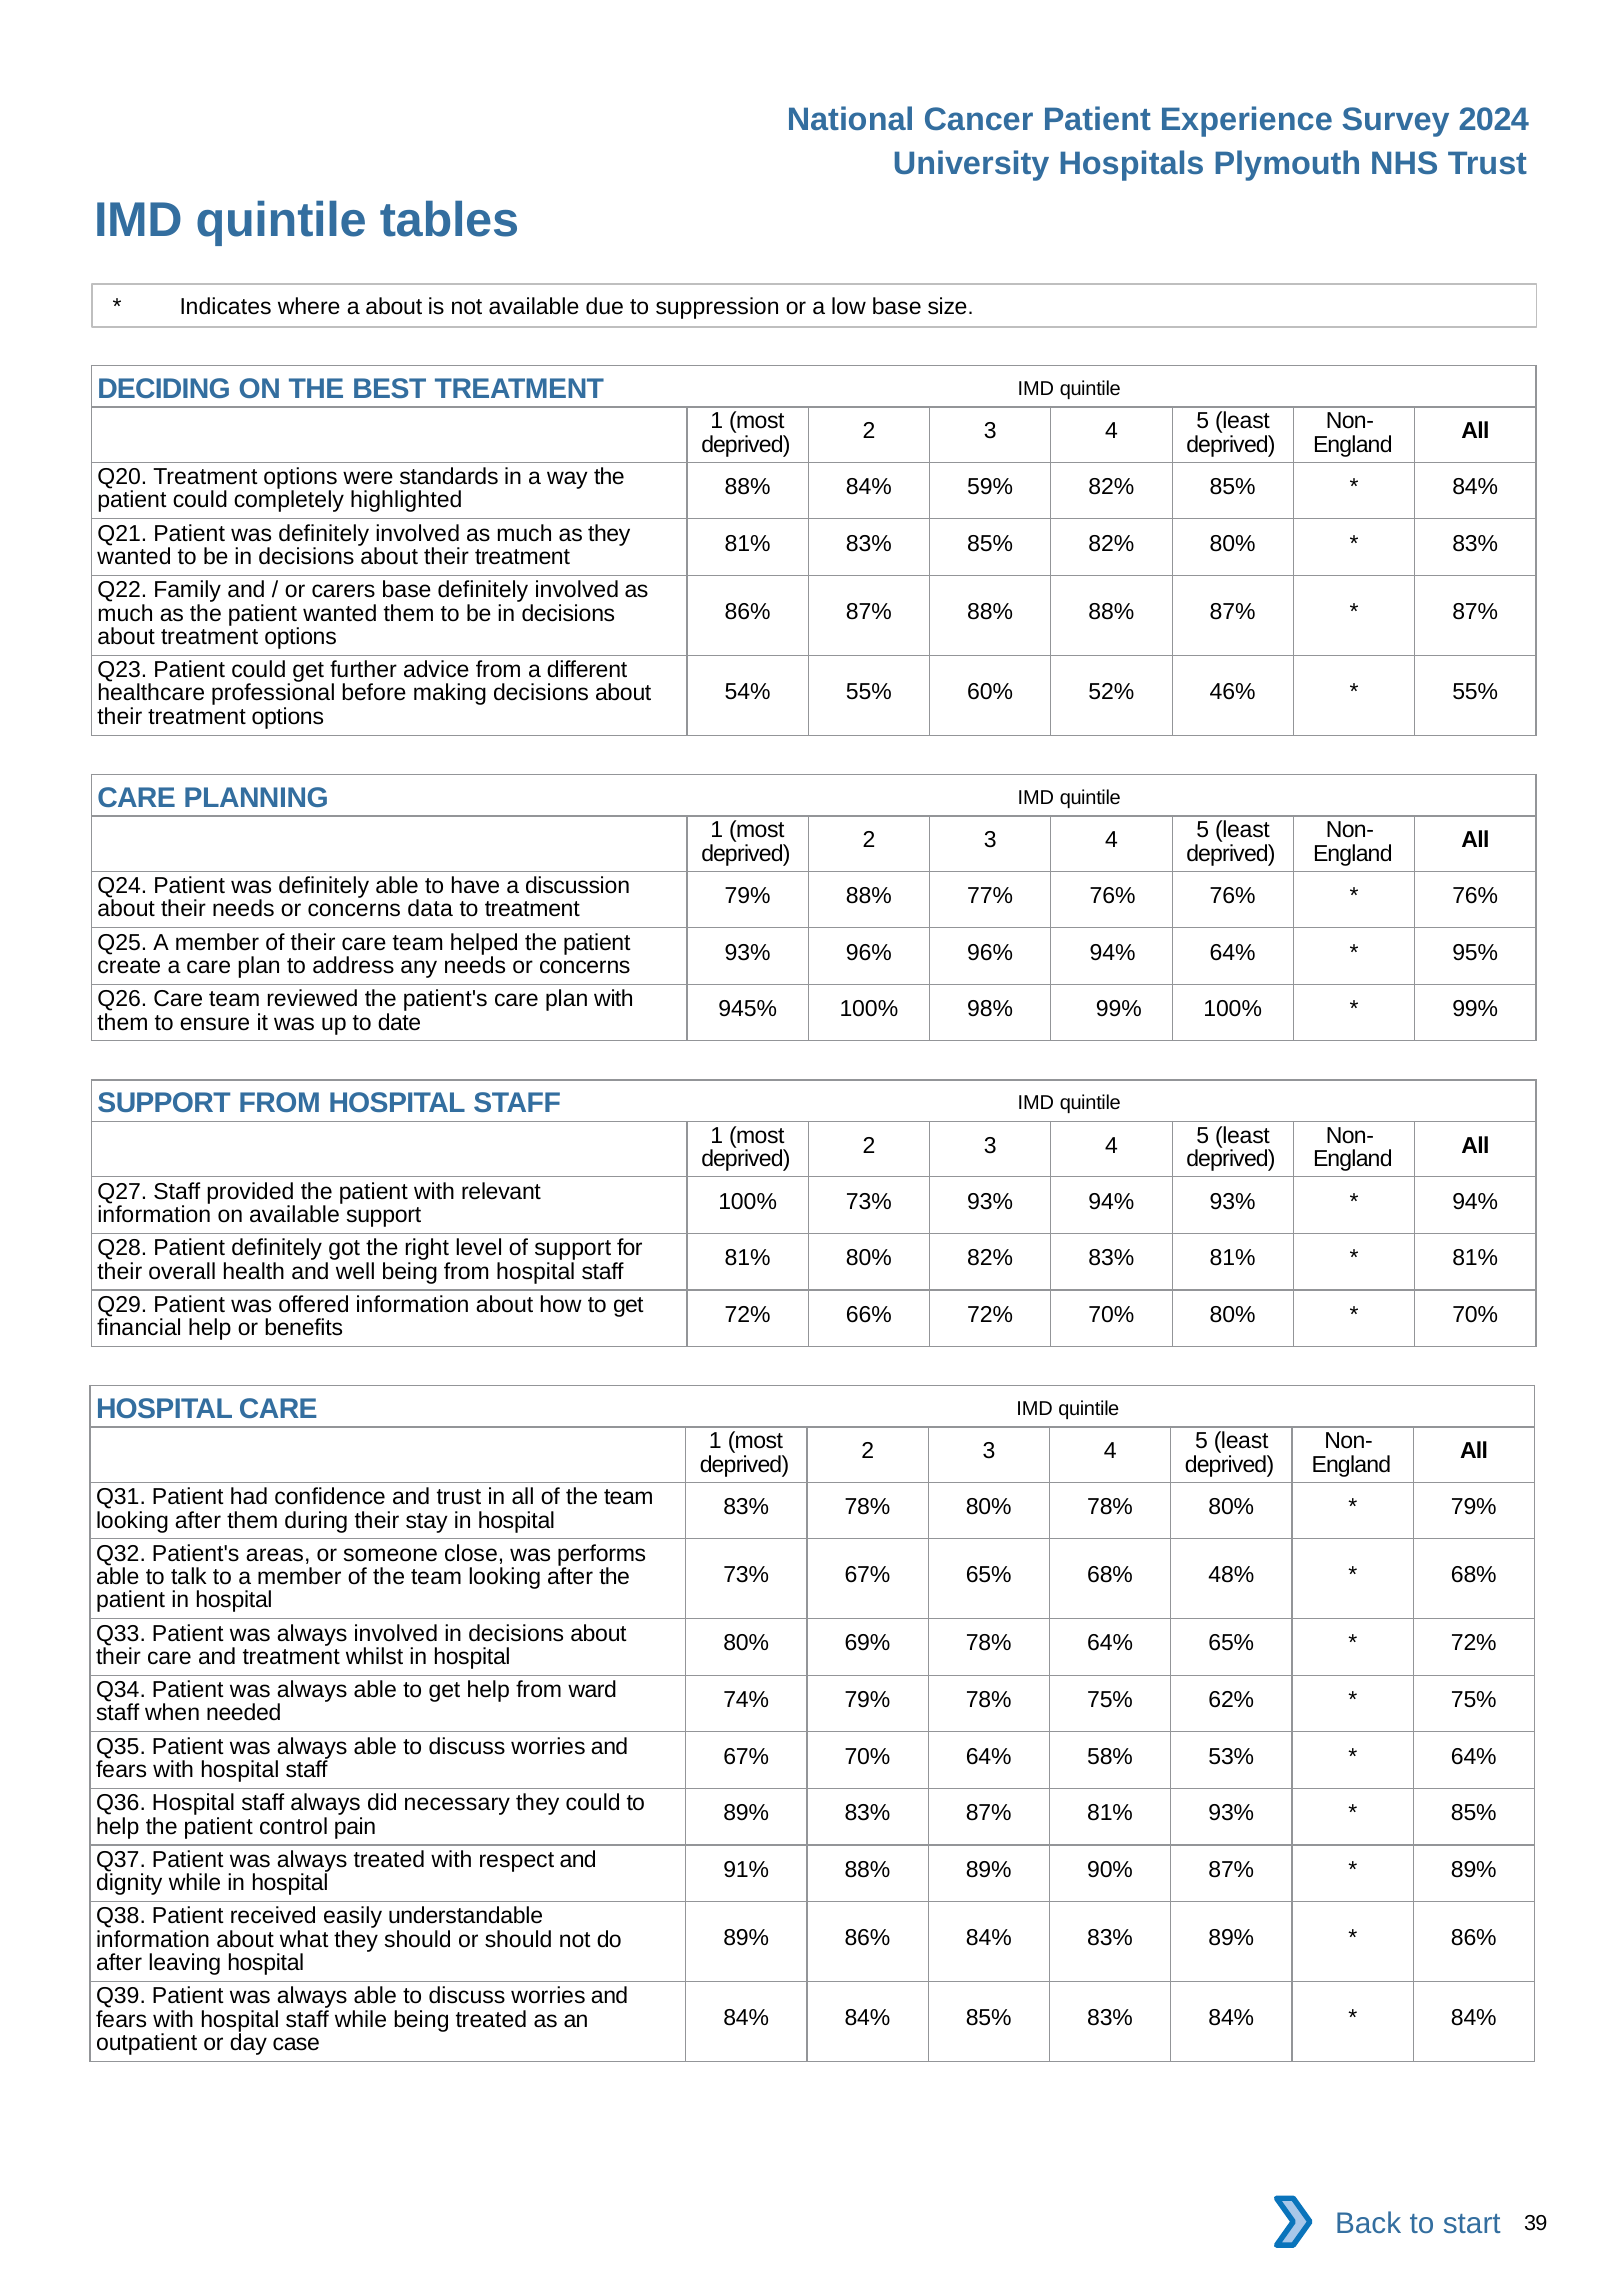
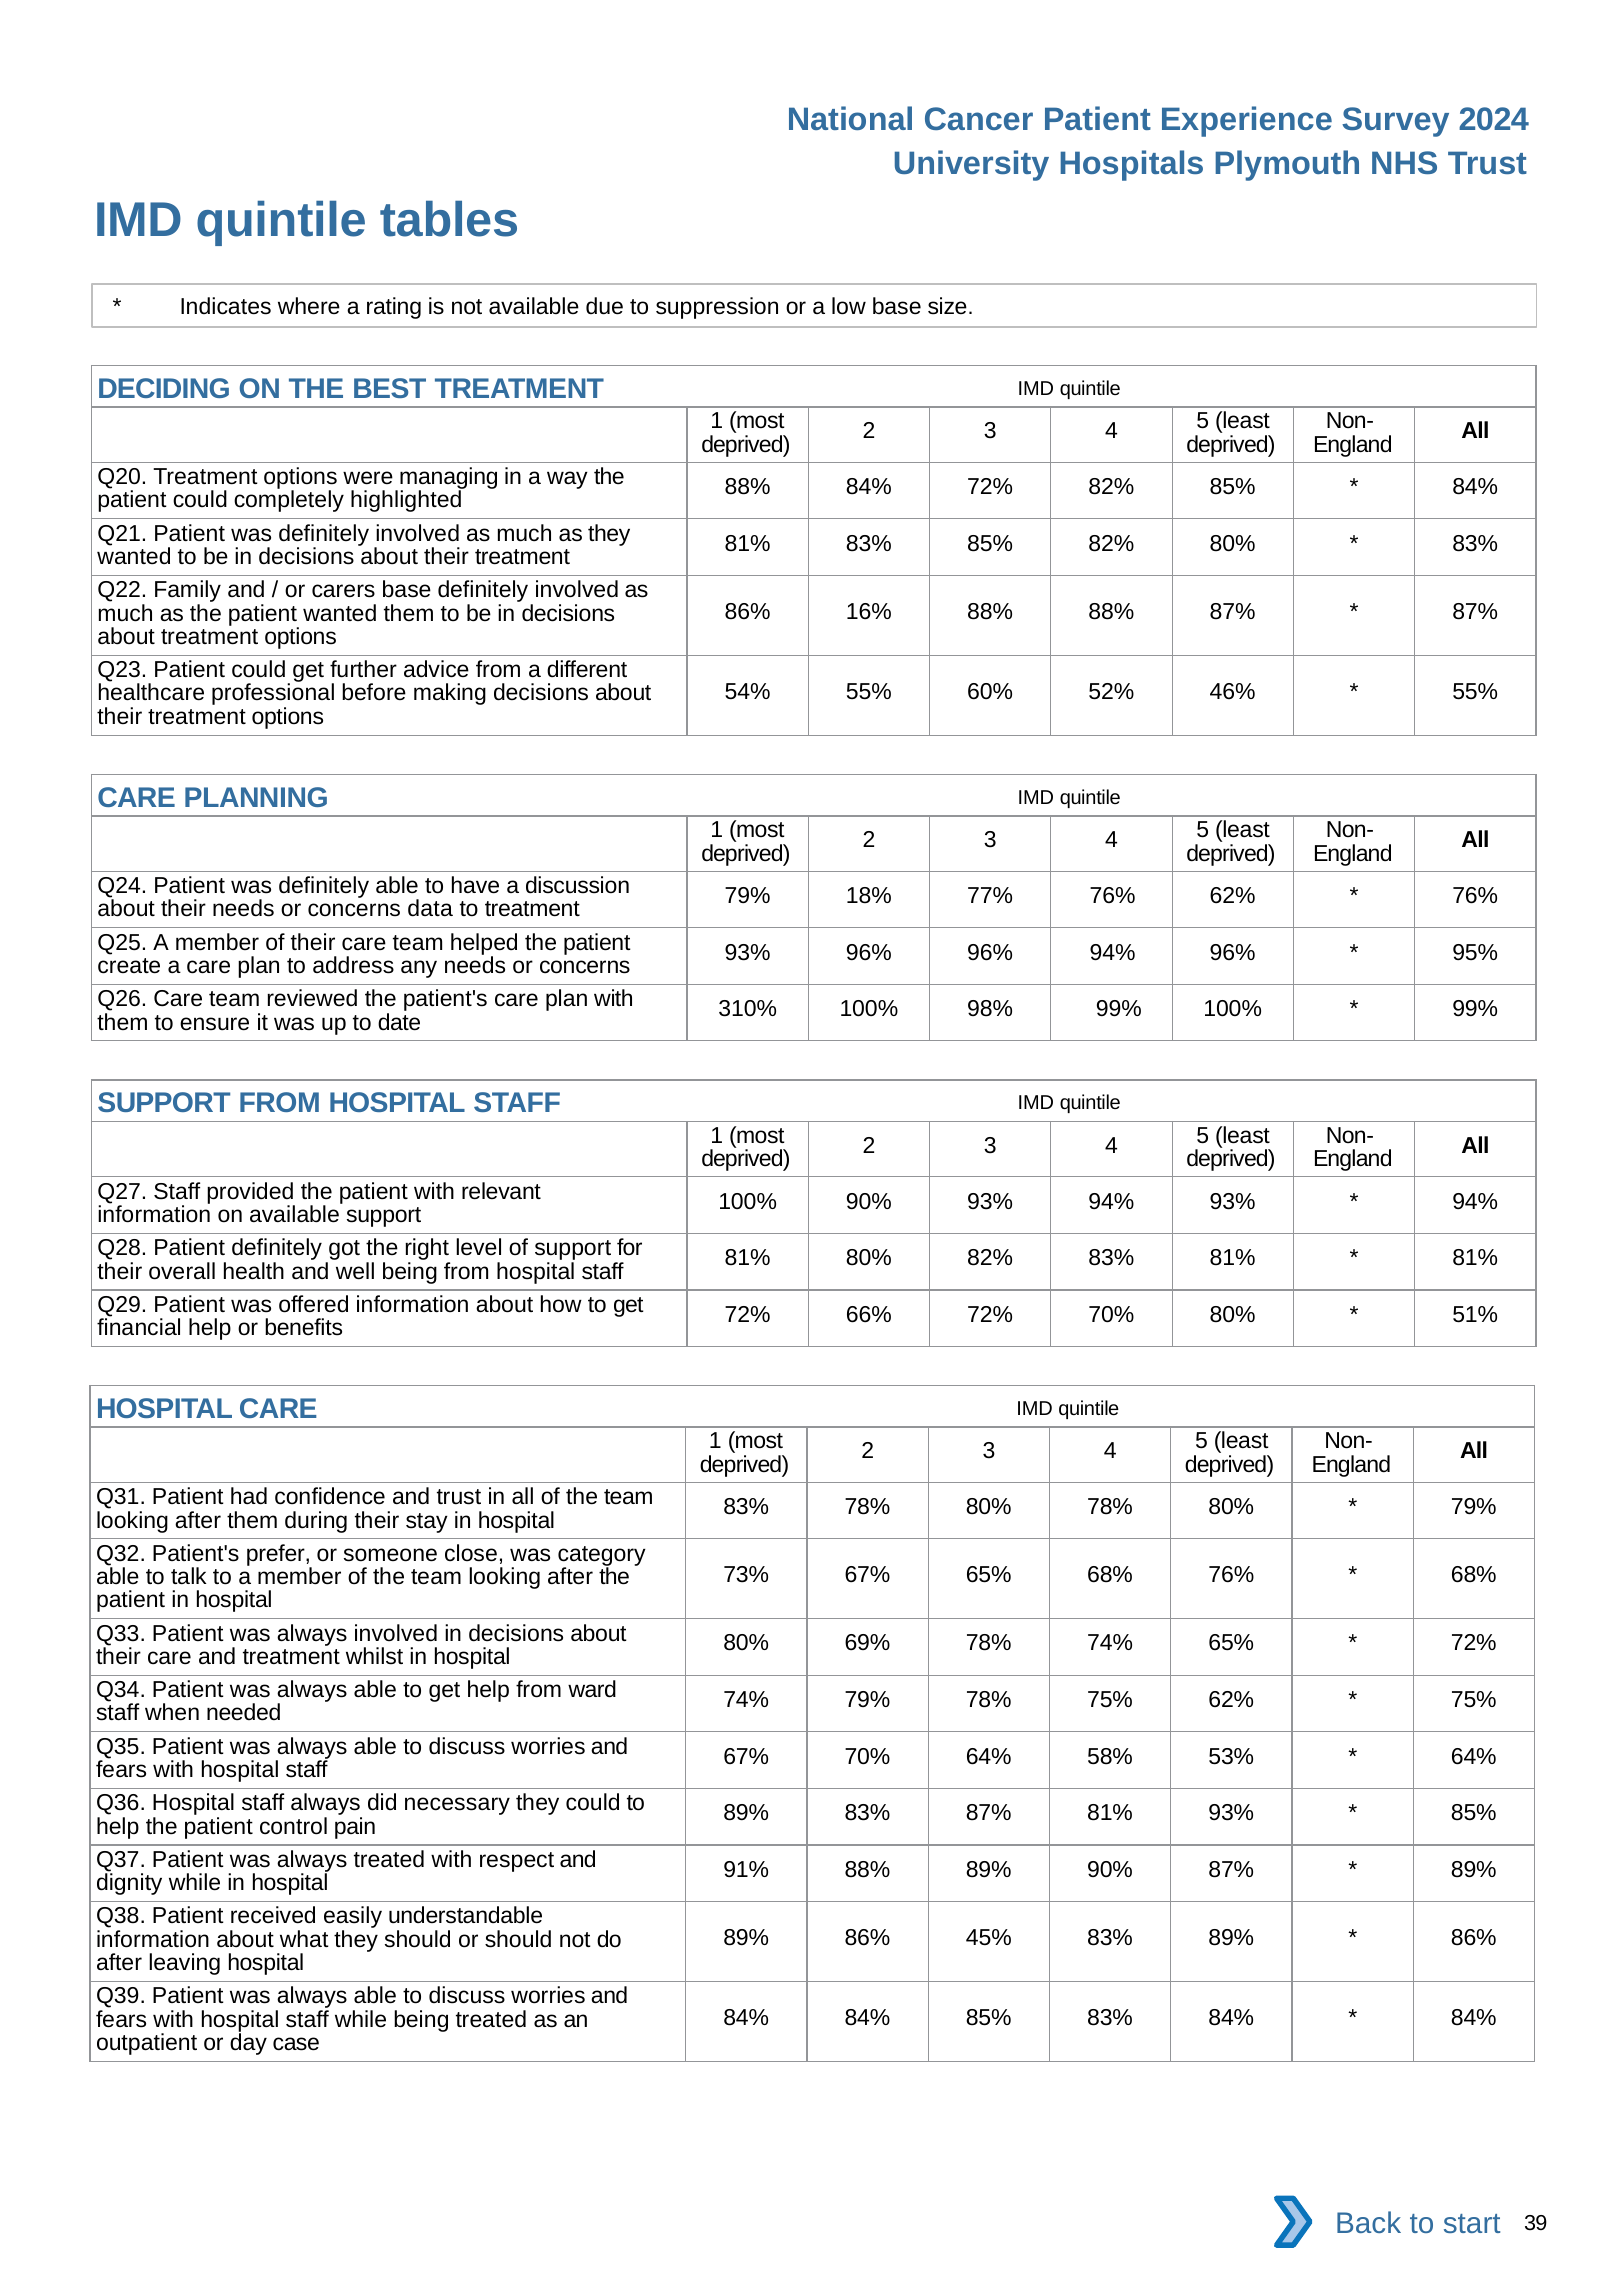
a about: about -> rating
standards: standards -> managing
84% 59%: 59% -> 72%
86% 87%: 87% -> 16%
79% 88%: 88% -> 18%
76% 76%: 76% -> 62%
94% 64%: 64% -> 96%
945%: 945% -> 310%
100% 73%: 73% -> 90%
70% at (1475, 1314): 70% -> 51%
areas: areas -> prefer
performs: performs -> category
68% 48%: 48% -> 76%
78% 64%: 64% -> 74%
86% 84%: 84% -> 45%
